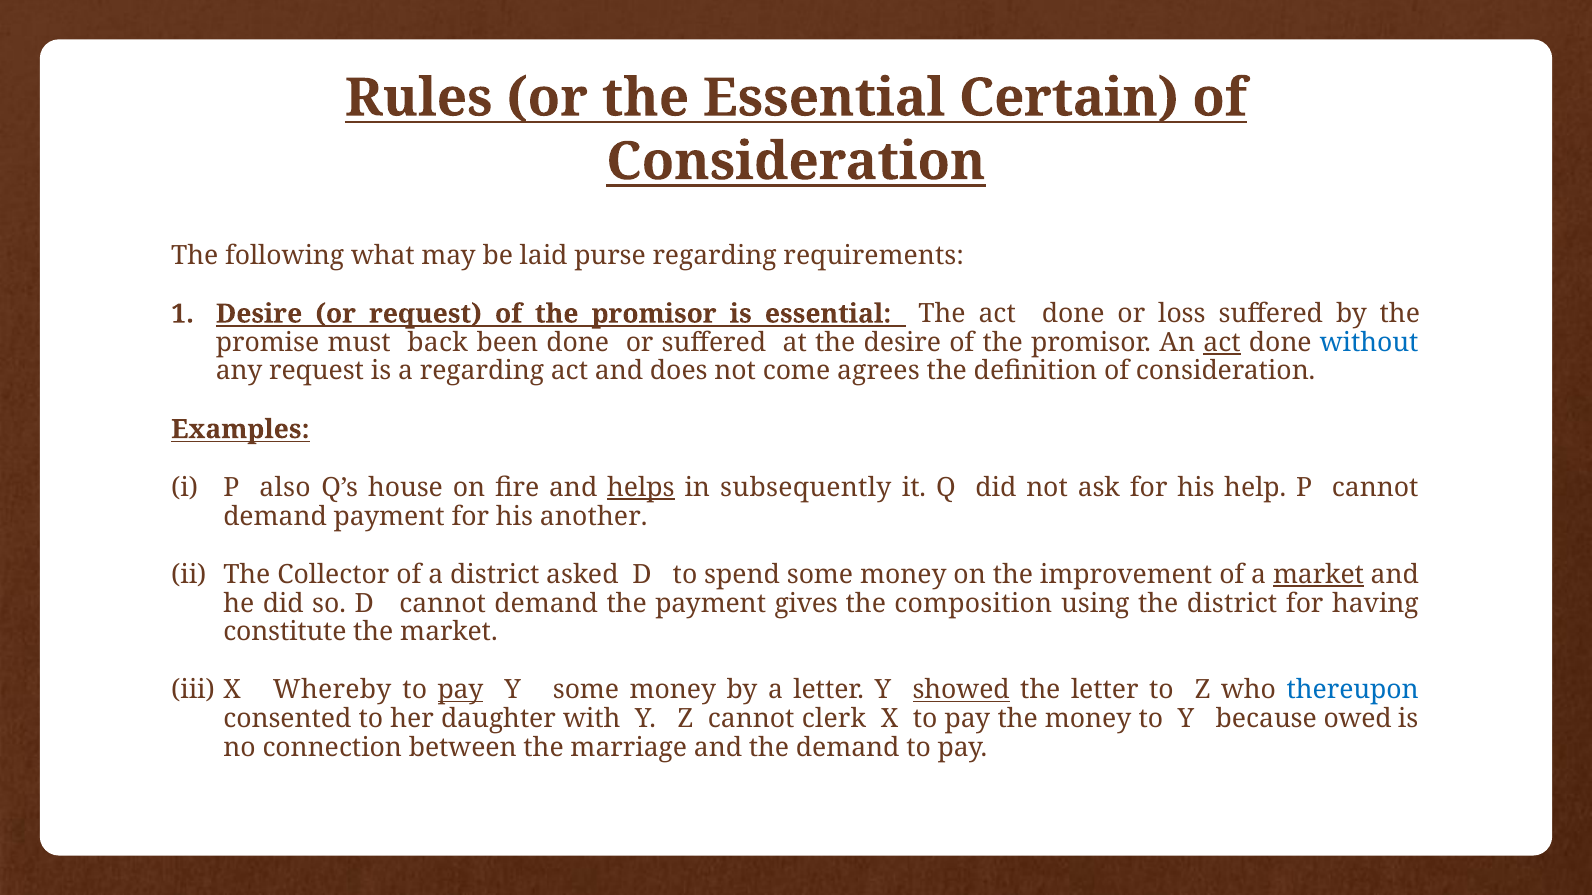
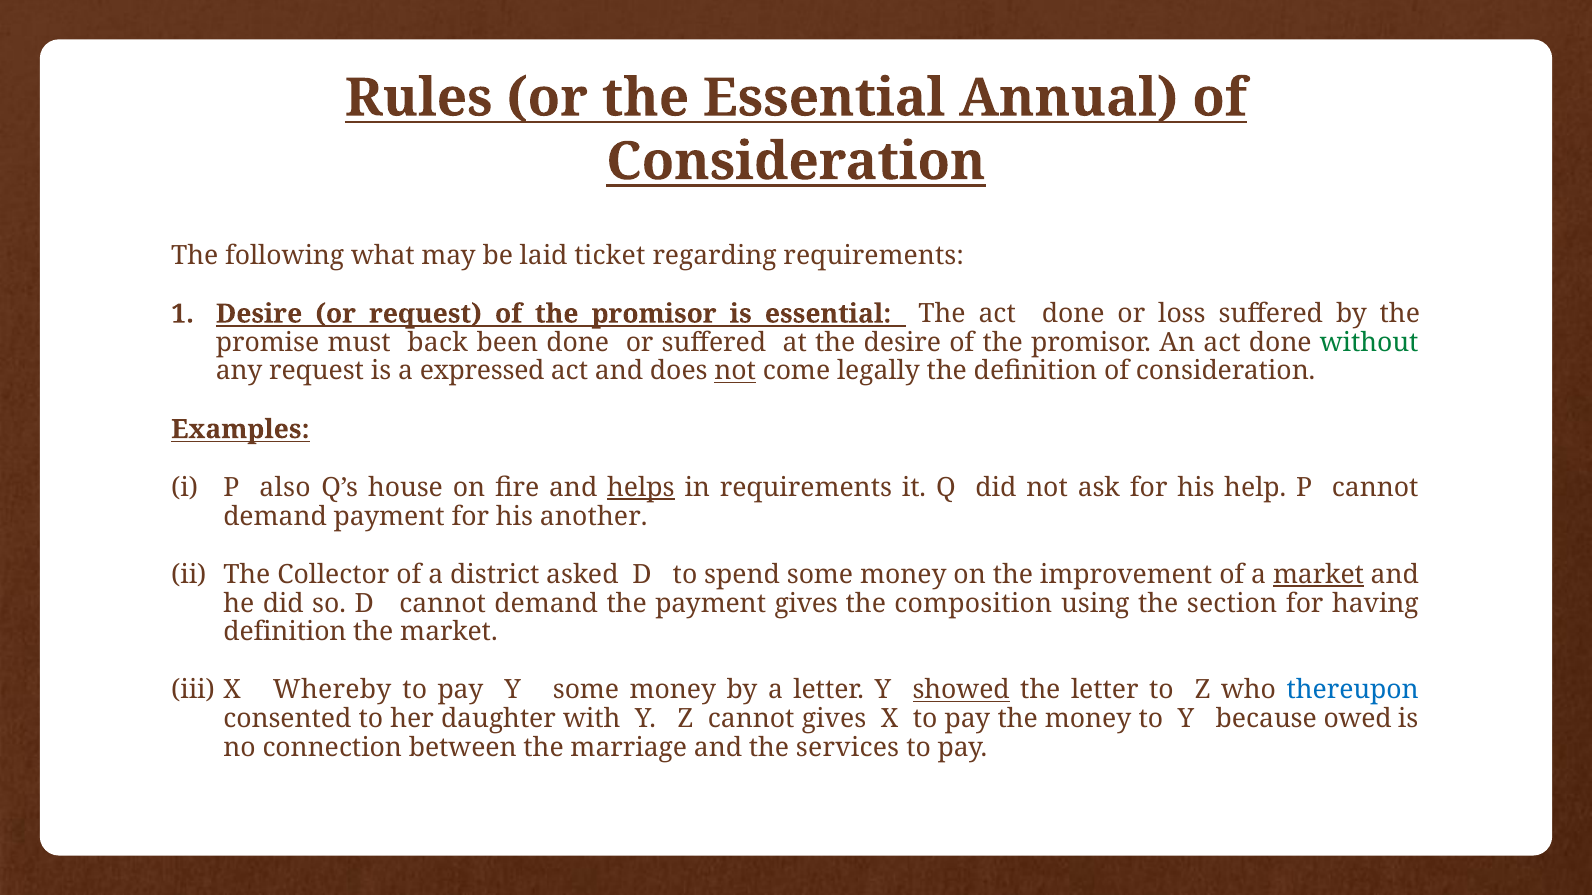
Certain: Certain -> Annual
purse: purse -> ticket
act at (1222, 343) underline: present -> none
without colour: blue -> green
a regarding: regarding -> expressed
not at (735, 371) underline: none -> present
agrees: agrees -> legally
in subsequently: subsequently -> requirements
the district: district -> section
constitute at (285, 632): constitute -> definition
pay at (460, 691) underline: present -> none
cannot clerk: clerk -> gives
the demand: demand -> services
